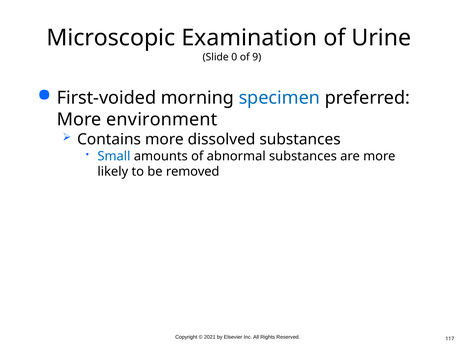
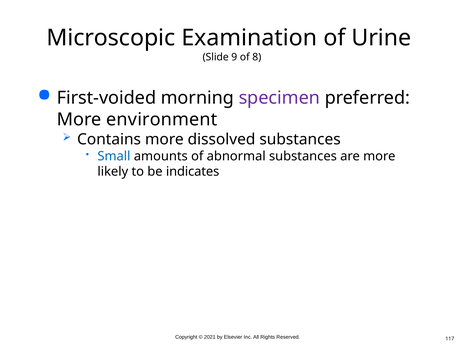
0: 0 -> 9
9: 9 -> 8
specimen colour: blue -> purple
removed: removed -> indicates
